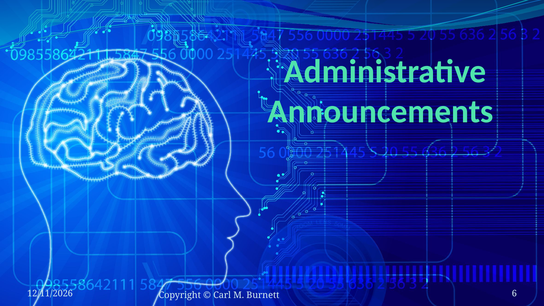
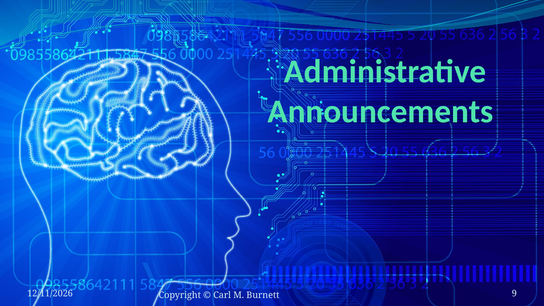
6: 6 -> 9
